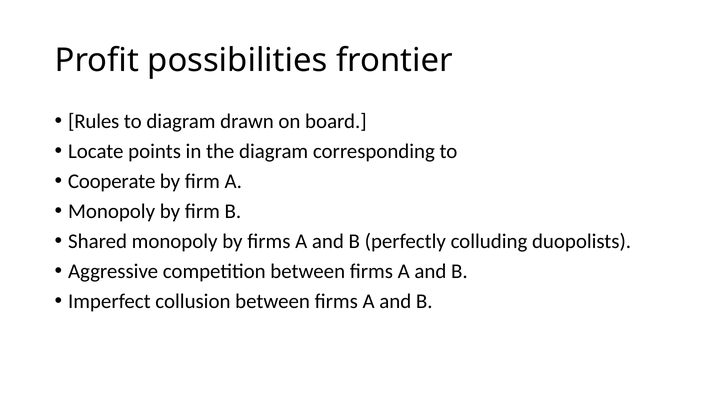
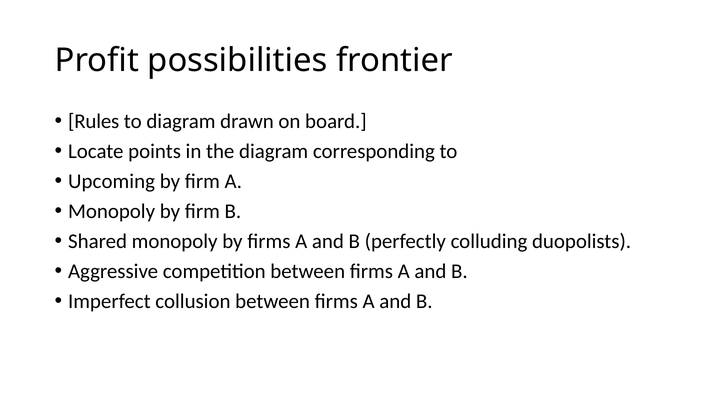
Cooperate: Cooperate -> Upcoming
